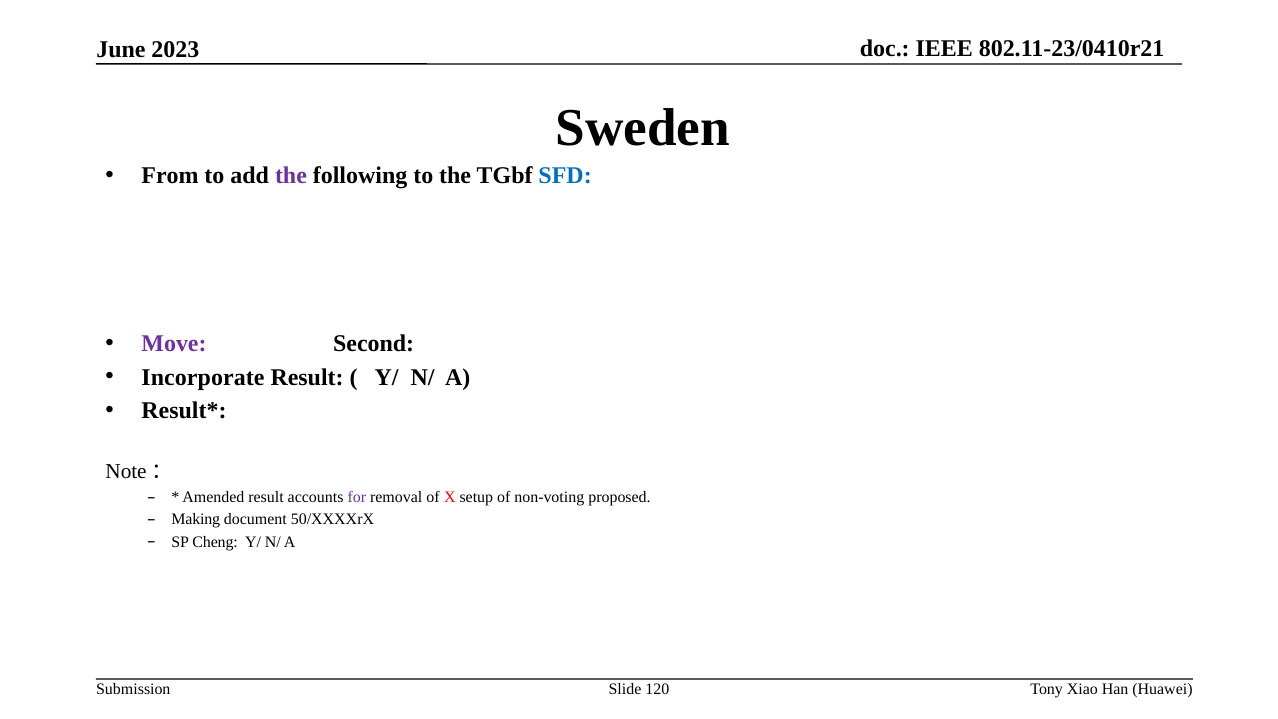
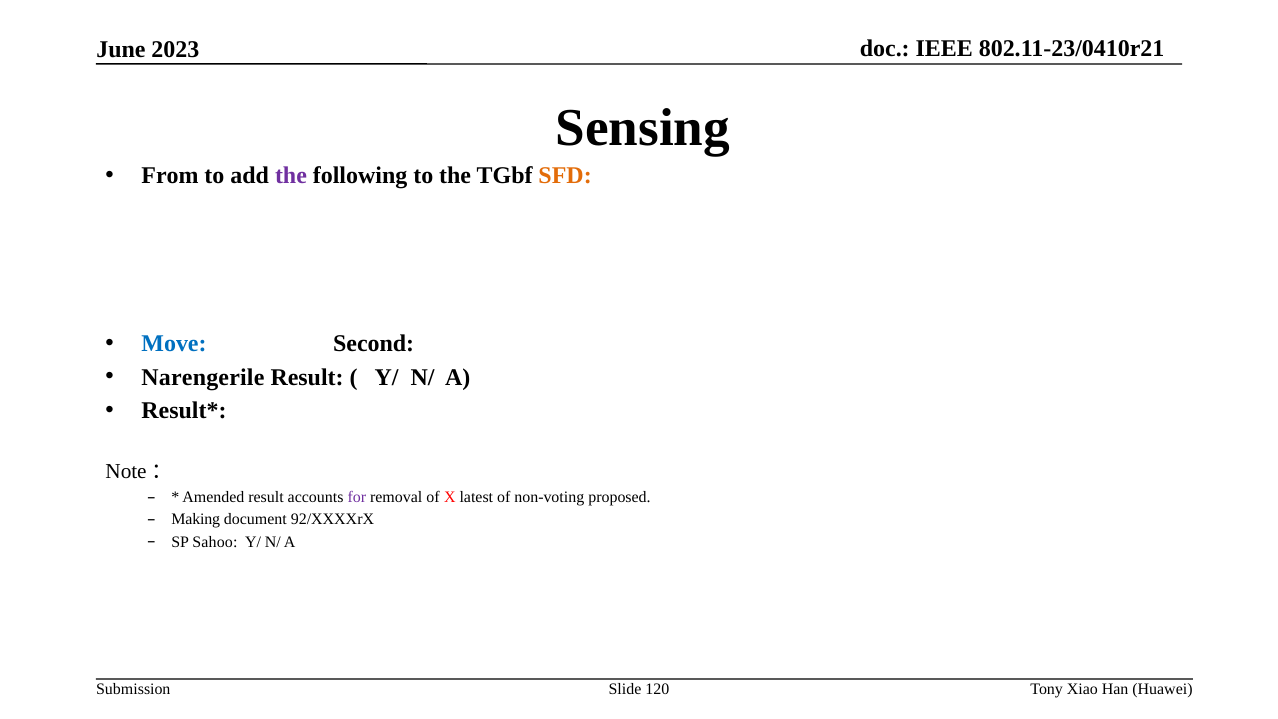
Sweden: Sweden -> Sensing
SFD colour: blue -> orange
Move colour: purple -> blue
Incorporate: Incorporate -> Narengerile
setup: setup -> latest
50/XXXXrX: 50/XXXXrX -> 92/XXXXrX
Cheng: Cheng -> Sahoo
